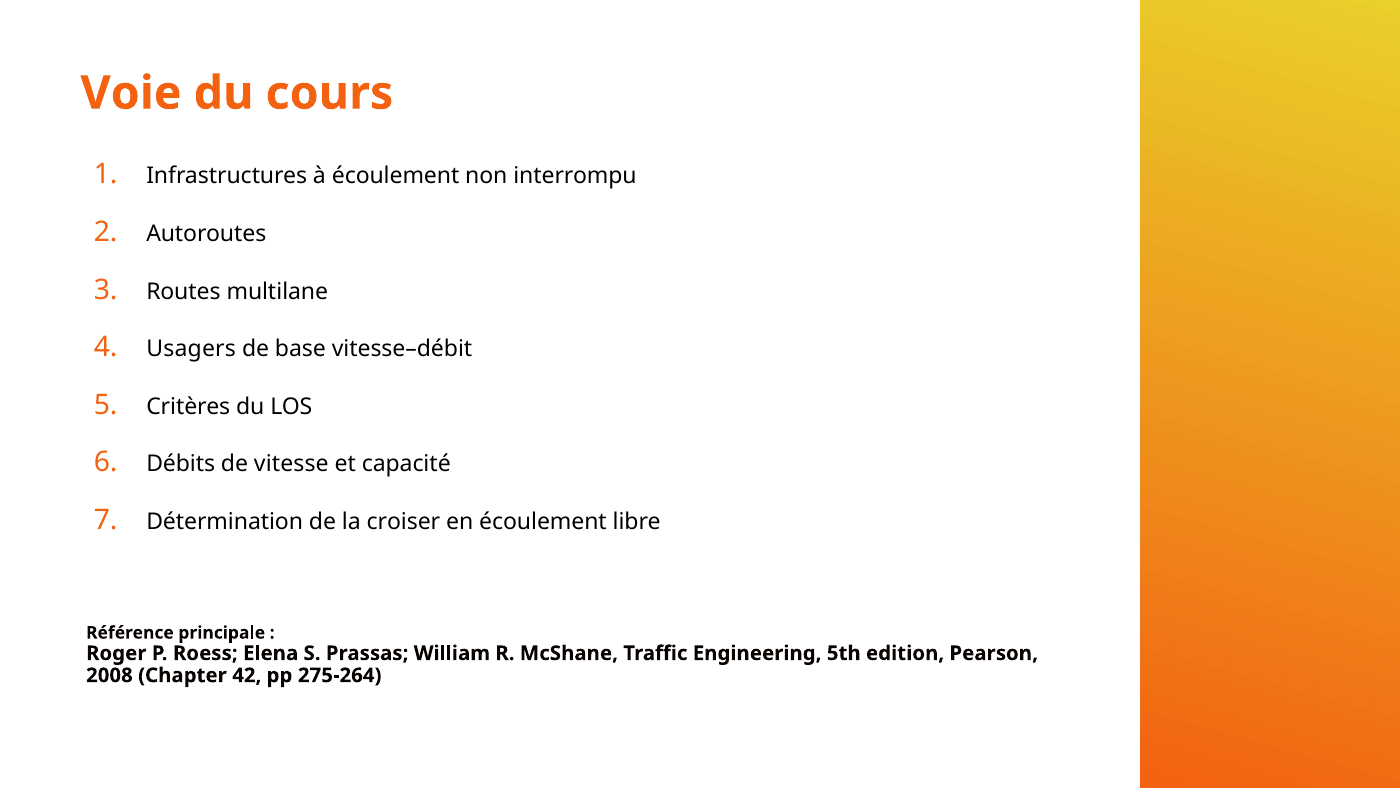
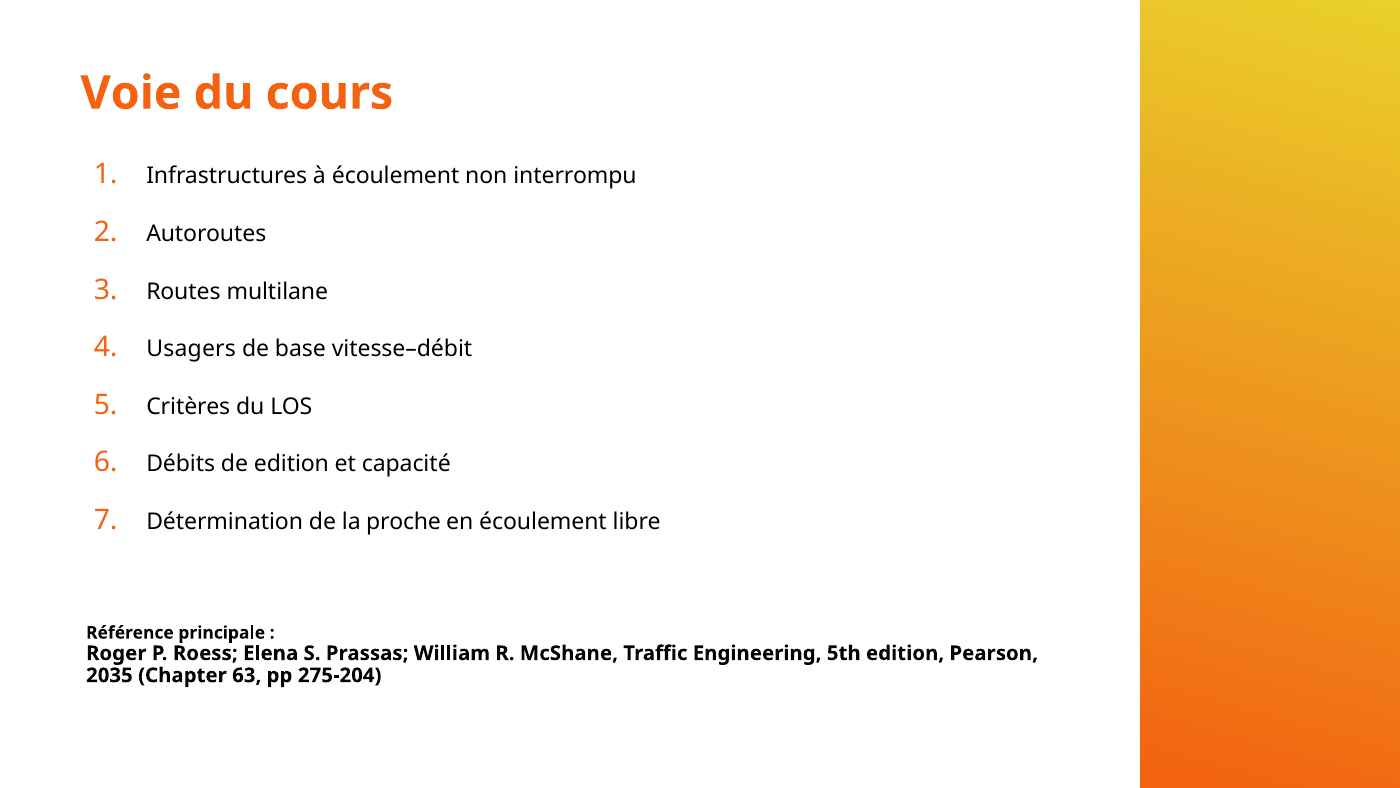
de vitesse: vitesse -> edition
croiser: croiser -> proche
2008: 2008 -> 2035
42: 42 -> 63
275-264: 275-264 -> 275-204
